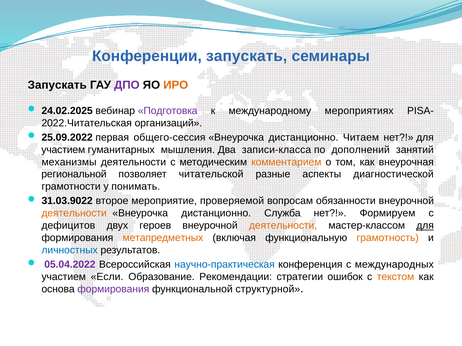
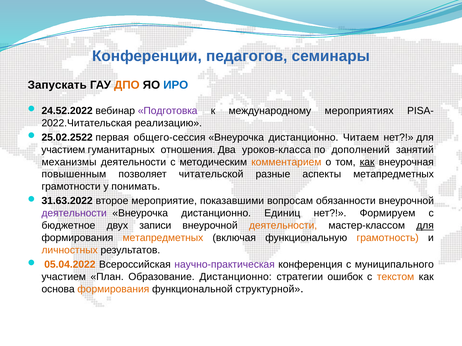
Конференции запускать: запускать -> педагогов
ДПО colour: purple -> orange
ИРО colour: orange -> blue
24.02.2025: 24.02.2025 -> 24.52.2022
организаций: организаций -> реализацию
25.09.2022: 25.09.2022 -> 25.02.2522
мышления: мышления -> отношения
записи-класса: записи-класса -> уроков-класса
как at (367, 162) underline: none -> present
региональной: региональной -> повышенным
аспекты диагностической: диагностической -> метапредметных
31.03.9022: 31.03.9022 -> 31.63.2022
проверяемой: проверяемой -> показавшими
деятельности at (74, 214) colour: orange -> purple
Служба: Служба -> Единиц
дефицитов: дефицитов -> бюджетное
героев: героев -> записи
личностных colour: blue -> orange
05.04.2022 colour: purple -> orange
научно-практическая colour: blue -> purple
международных: международных -> муниципального
Если: Если -> План
Образование Рекомендации: Рекомендации -> Дистанционно
формирования at (113, 289) colour: purple -> orange
